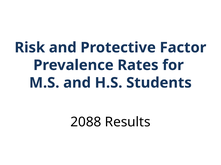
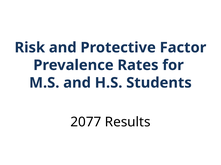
2088: 2088 -> 2077
